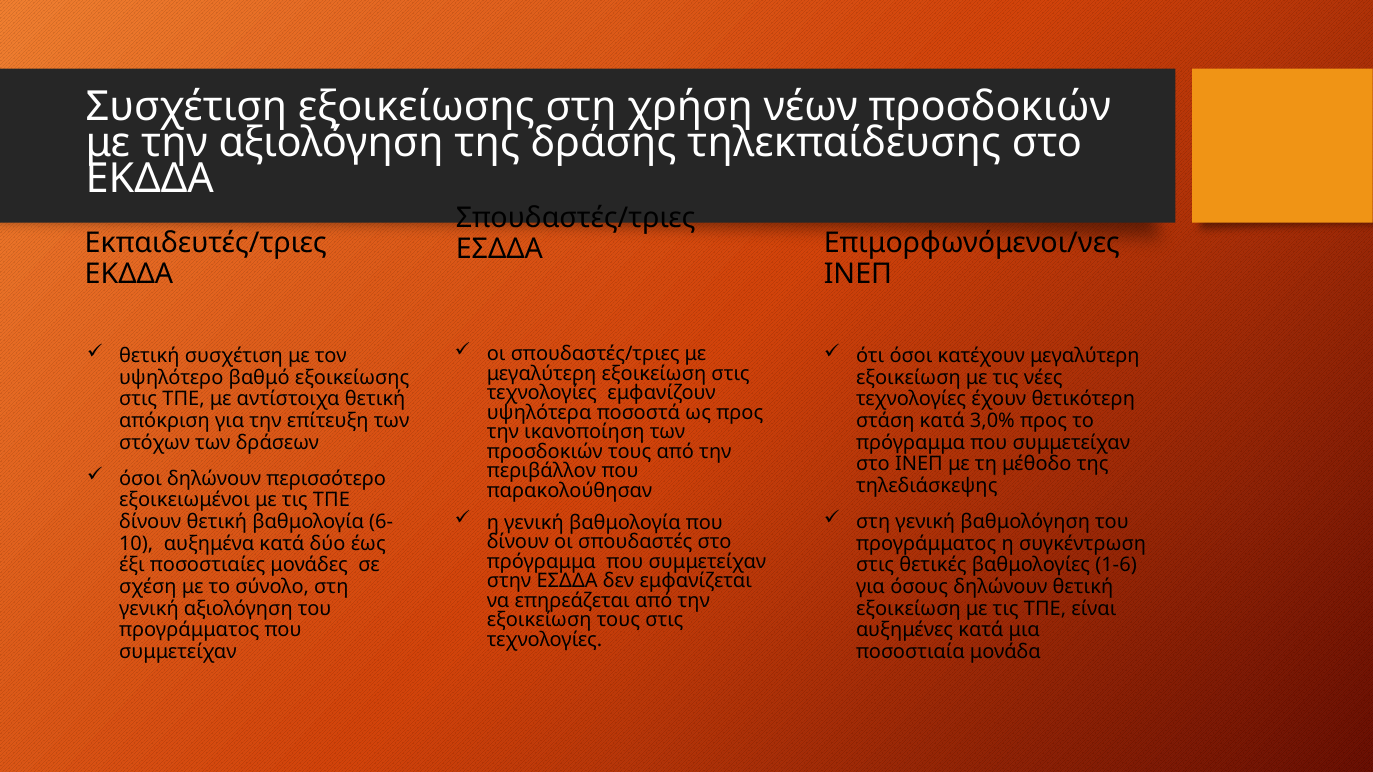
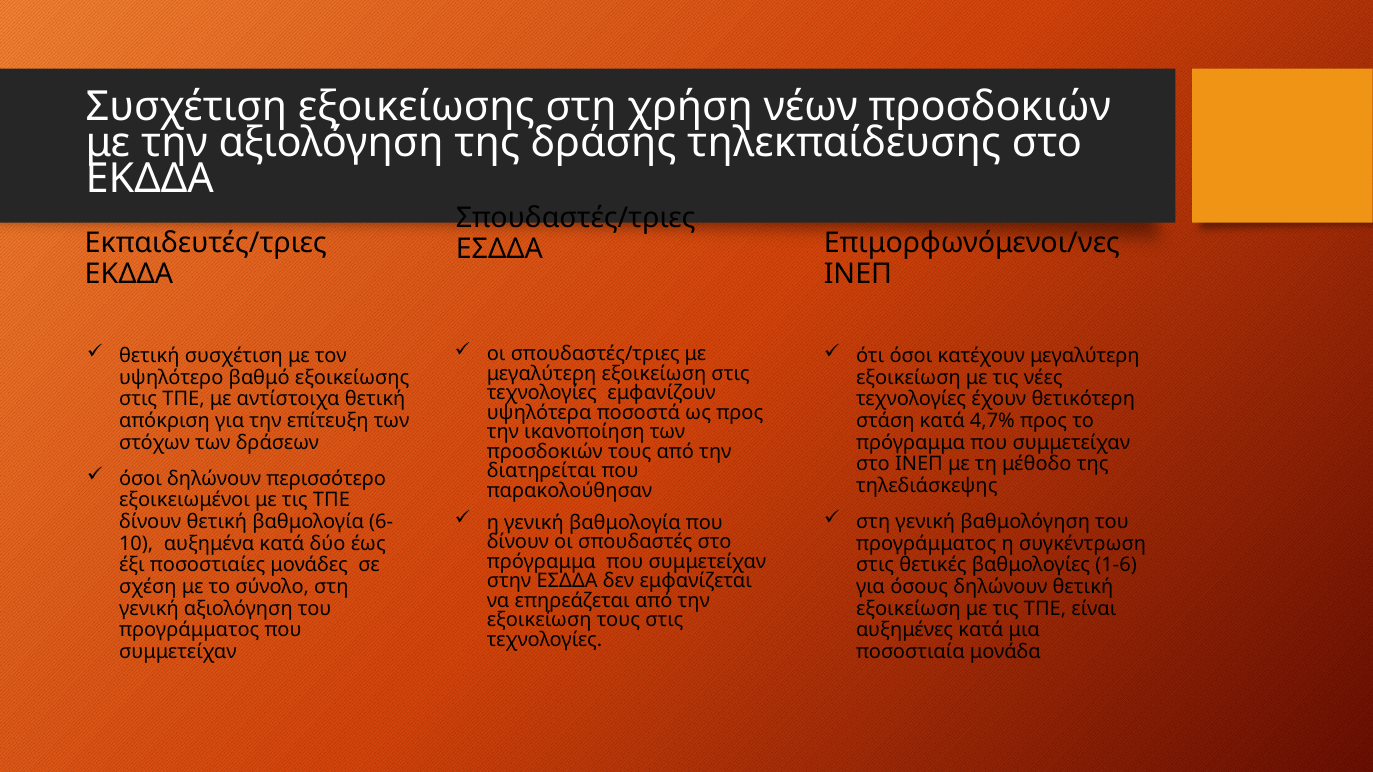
3,0%: 3,0% -> 4,7%
περιβάλλον: περιβάλλον -> διατηρείται
